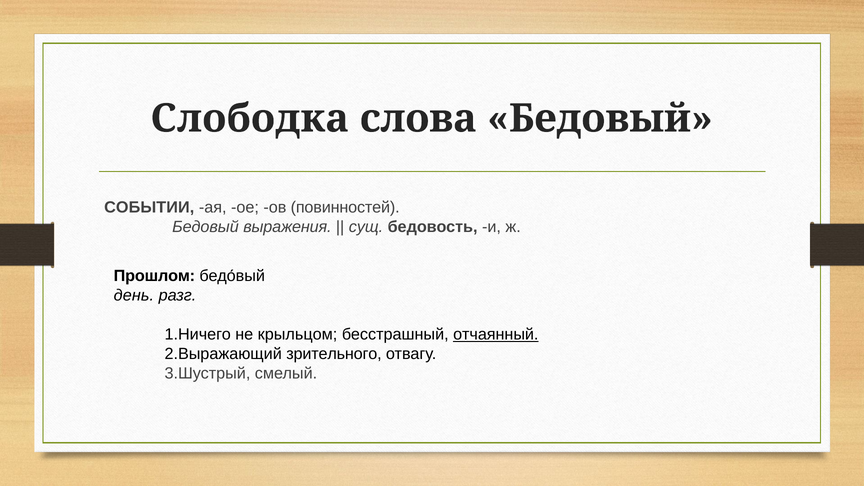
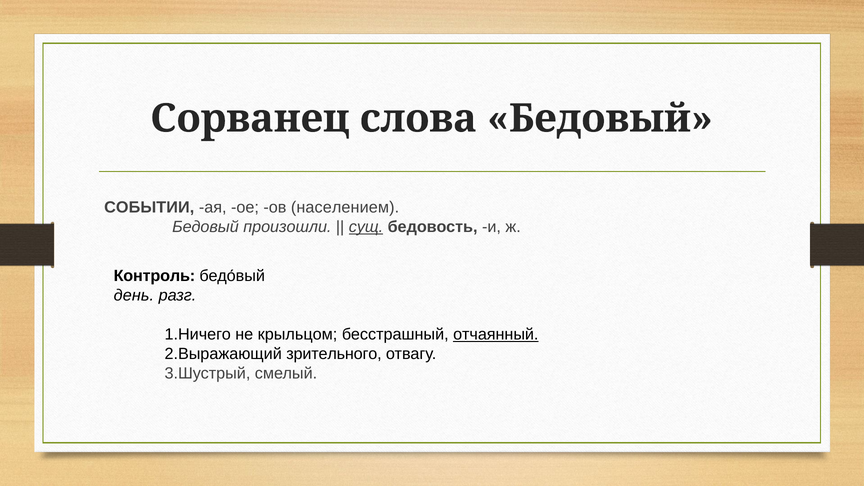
Слободка: Слободка -> Сорванец
повинностей: повинностей -> населением
выражения: выражения -> произошли
сущ underline: none -> present
Прошлом: Прошлом -> Контроль
